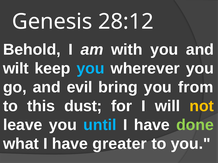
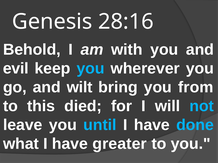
28:12: 28:12 -> 28:16
wilt: wilt -> evil
evil: evil -> wilt
dust: dust -> died
not colour: yellow -> light blue
done colour: light green -> light blue
